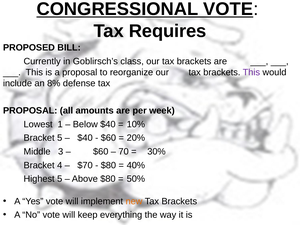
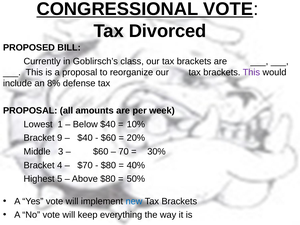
Requires: Requires -> Divorced
Bracket 5: 5 -> 9
new colour: orange -> blue
